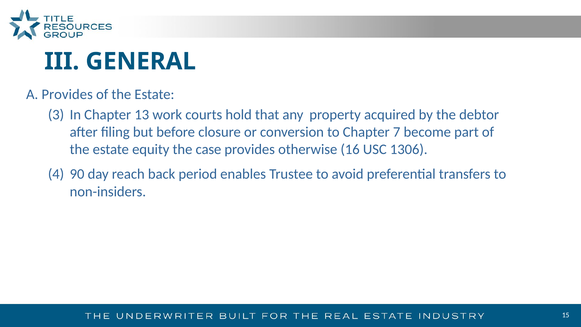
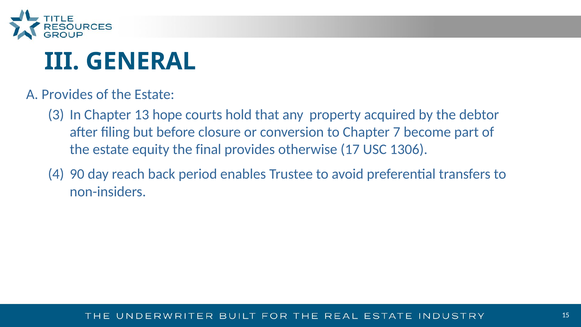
work: work -> hope
case: case -> final
16: 16 -> 17
